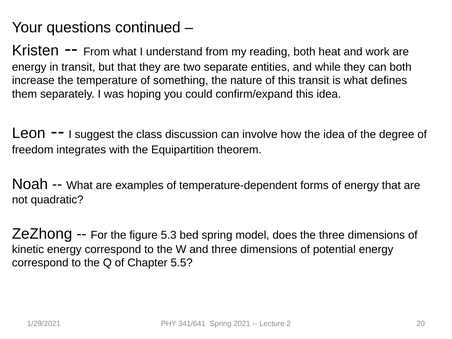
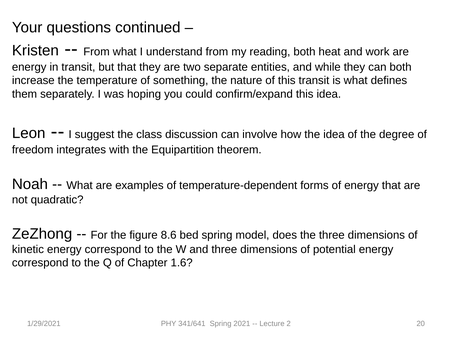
5.3: 5.3 -> 8.6
5.5: 5.5 -> 1.6
